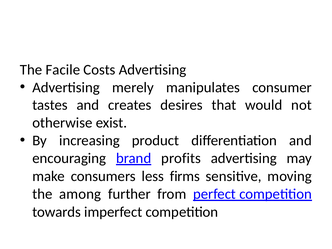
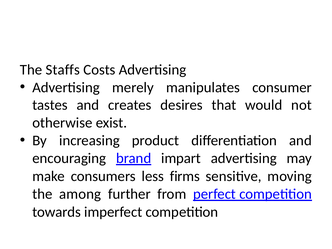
Facile: Facile -> Staffs
profits: profits -> impart
